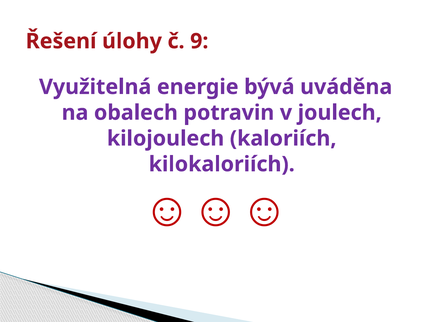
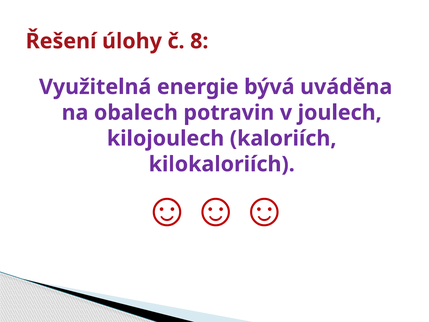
9: 9 -> 8
